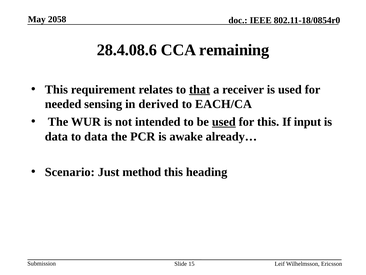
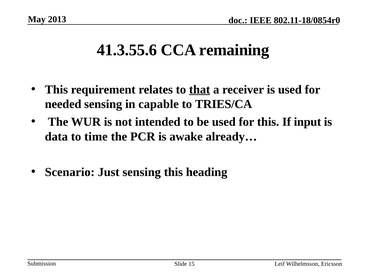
2058: 2058 -> 2013
28.4.08.6: 28.4.08.6 -> 41.3.55.6
derived: derived -> capable
EACH/CA: EACH/CA -> TRIES/CA
used at (224, 122) underline: present -> none
to data: data -> time
Just method: method -> sensing
